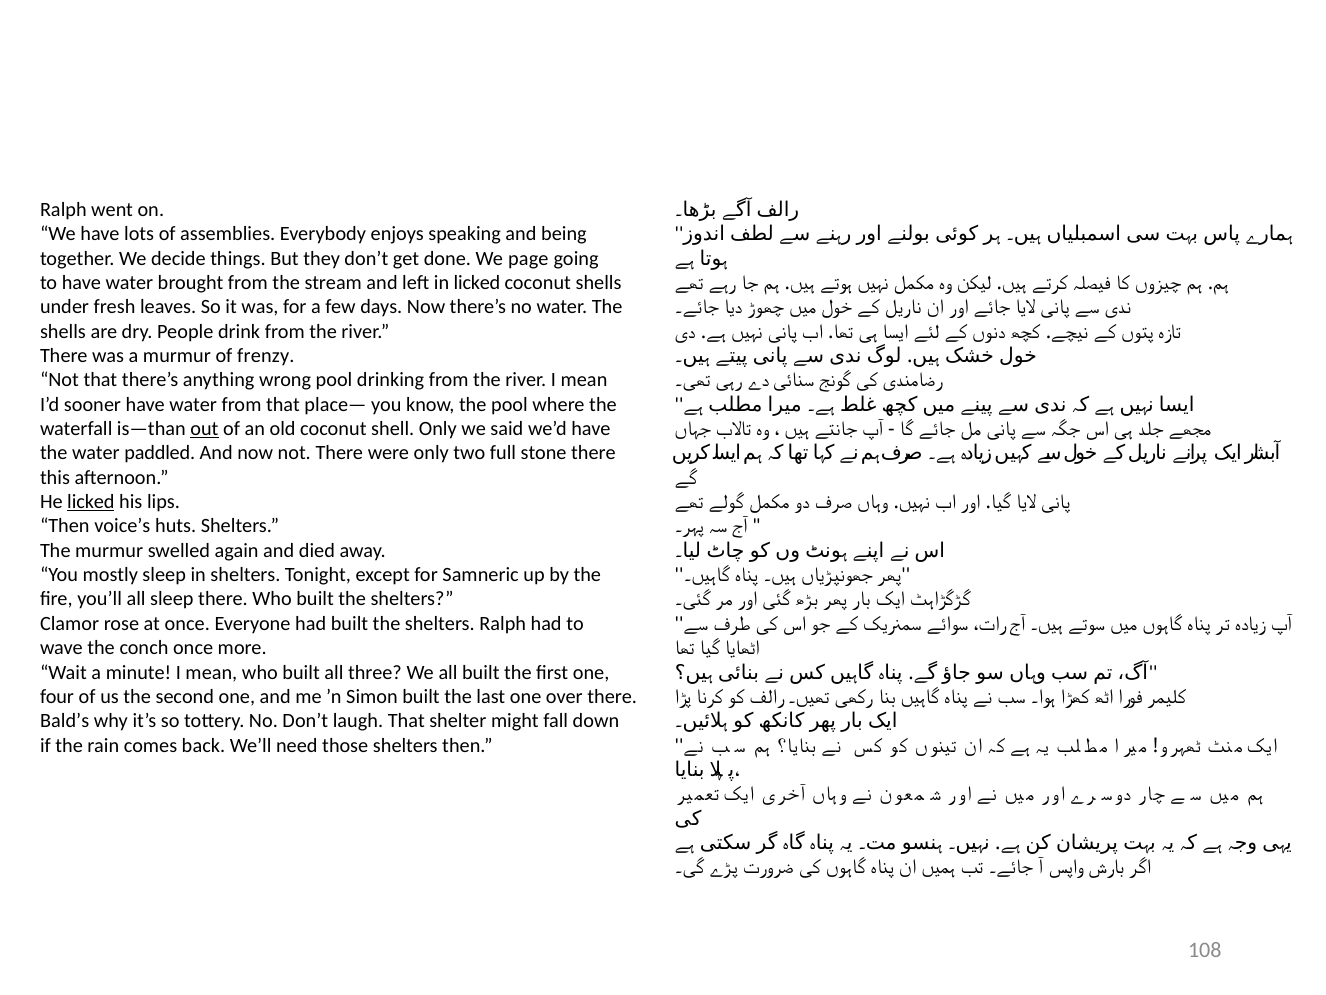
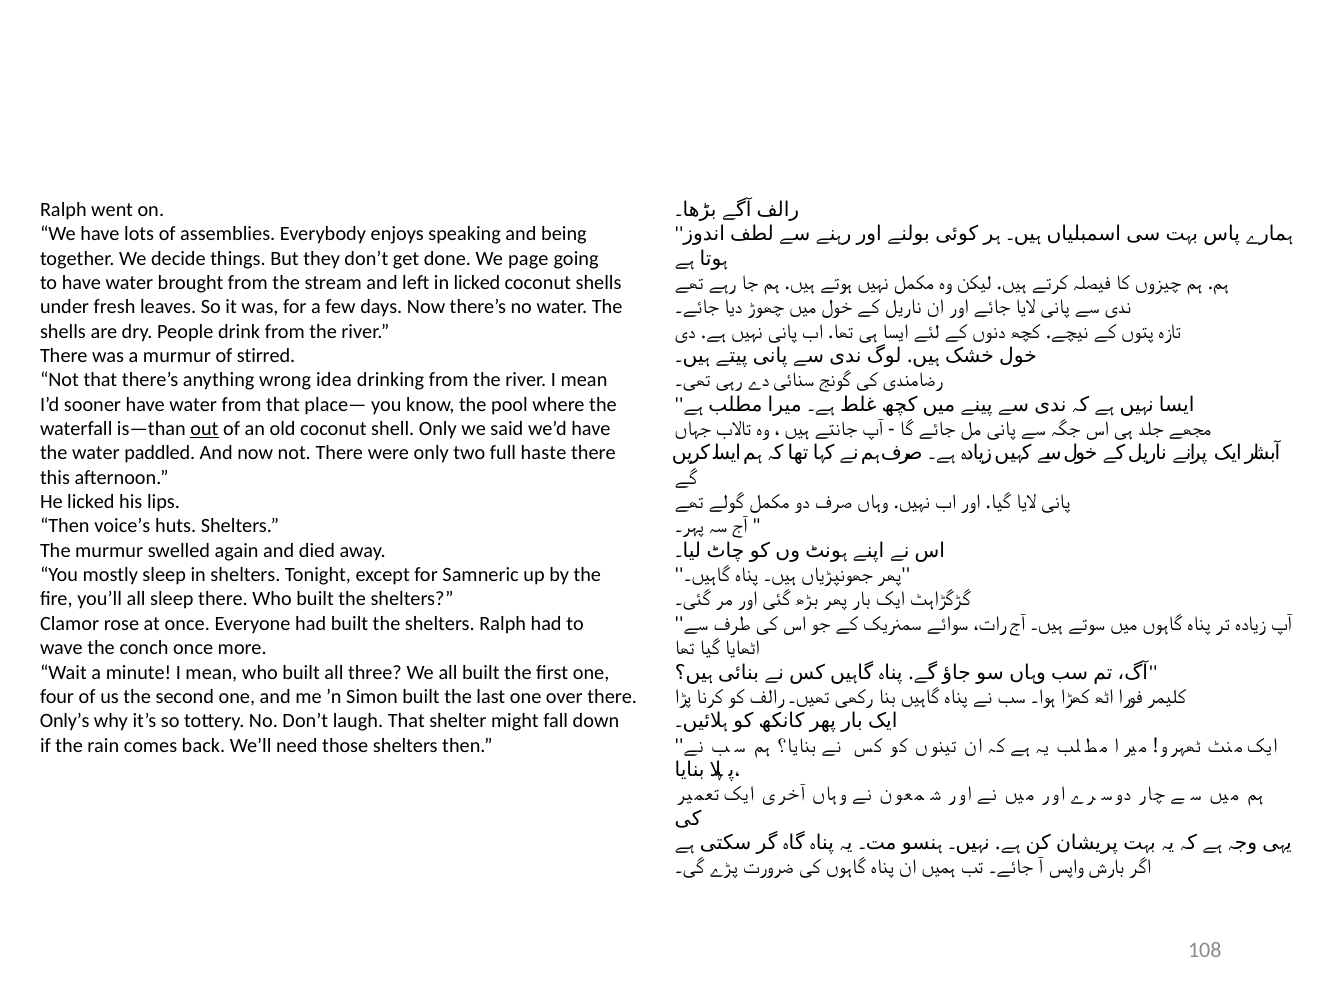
frenzy: frenzy -> stirred
wrong pool: pool -> idea
stone: stone -> haste
licked at (91, 502) underline: present -> none
Bald’s: Bald’s -> Only’s
